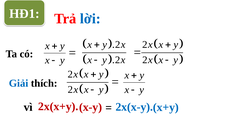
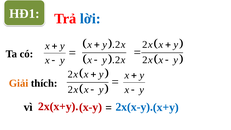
Giải colour: blue -> orange
